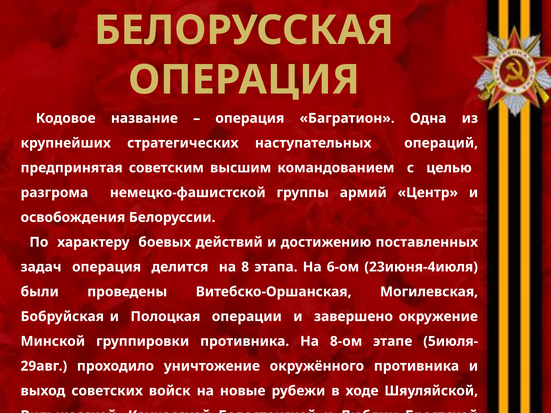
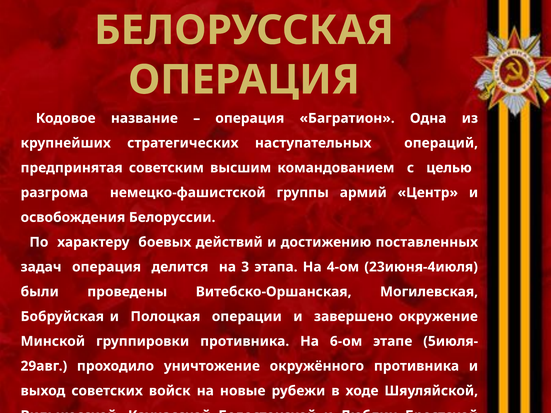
8: 8 -> 3
6-ом: 6-ом -> 4-ом
8-ом: 8-ом -> 6-ом
